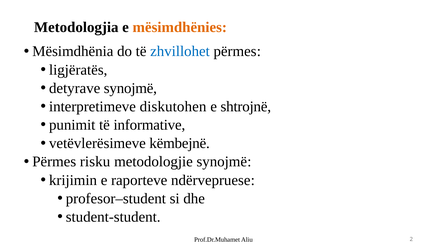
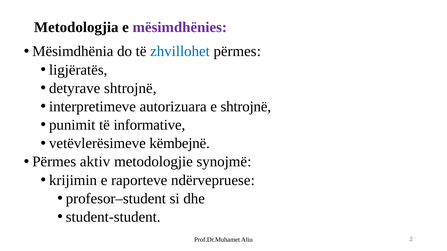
mësimdhënies colour: orange -> purple
detyrave synojmë: synojmë -> shtrojnë
diskutohen: diskutohen -> autorizuara
risku: risku -> aktiv
